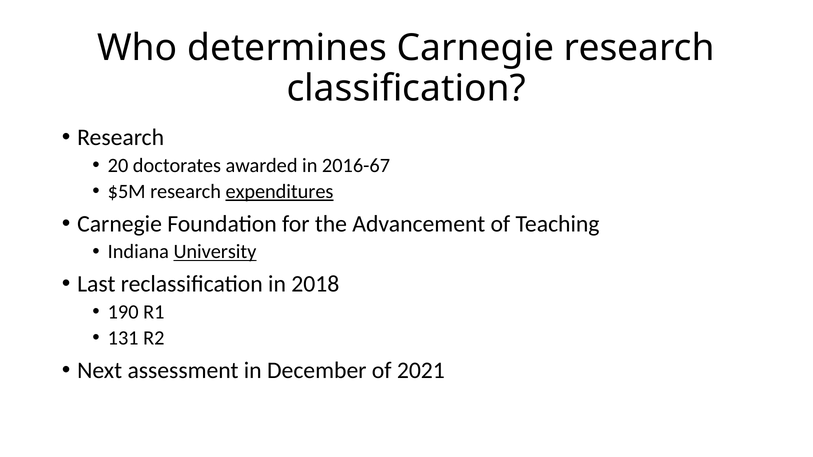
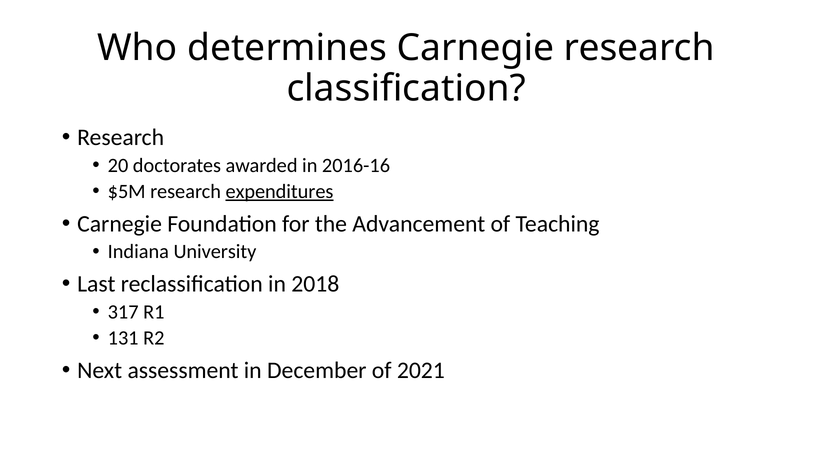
2016-67: 2016-67 -> 2016-16
University underline: present -> none
190: 190 -> 317
